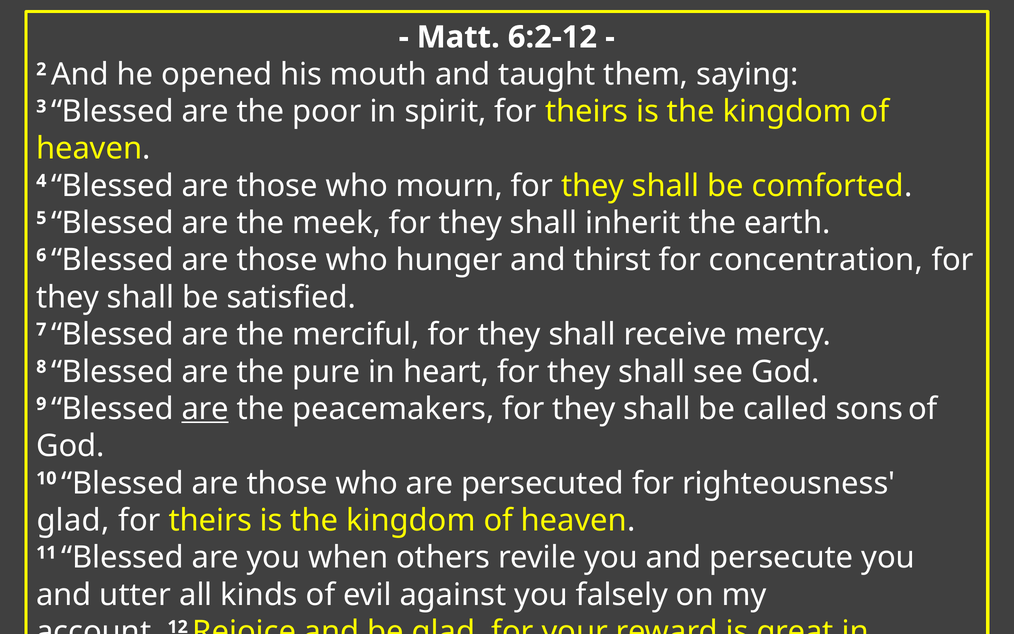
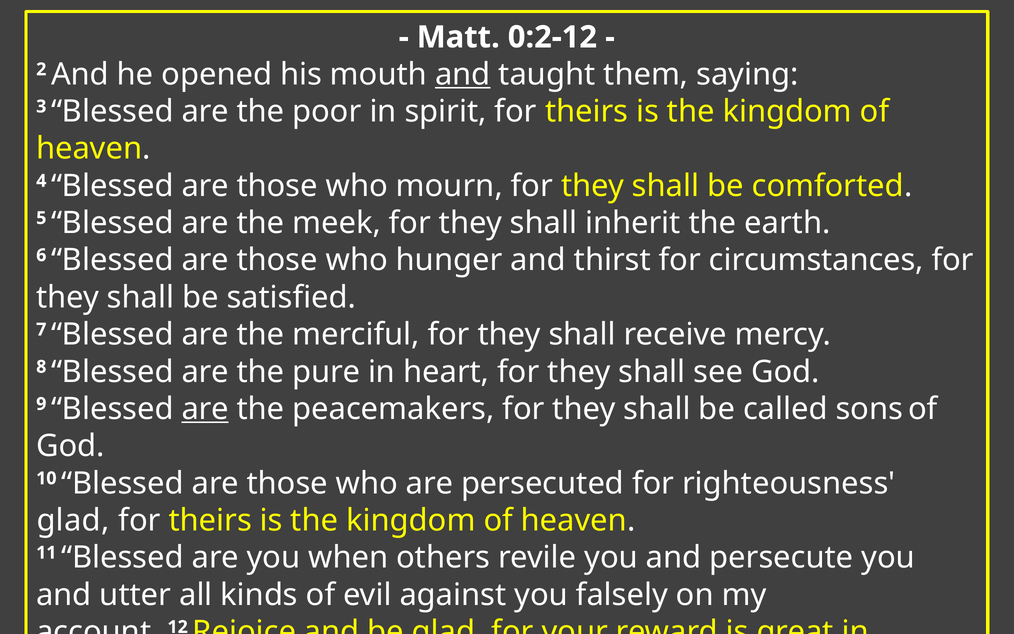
6:2-12: 6:2-12 -> 0:2-12
and at (463, 74) underline: none -> present
concentration: concentration -> circumstances
